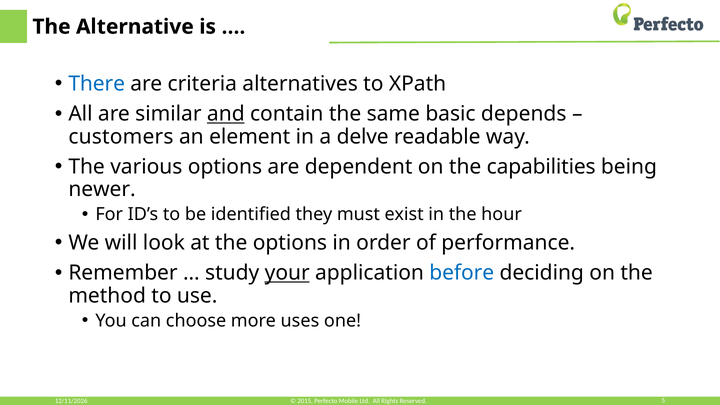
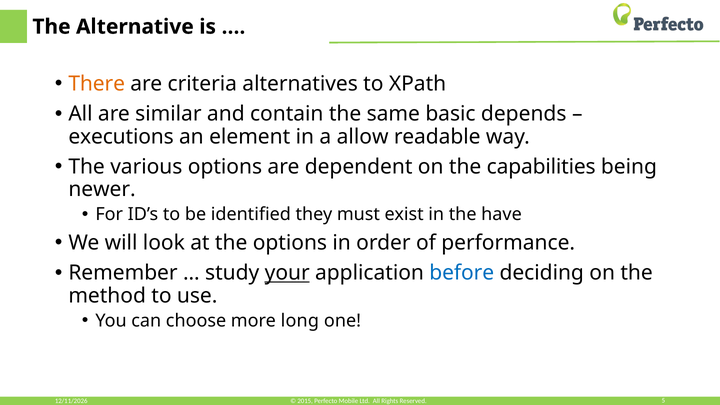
There colour: blue -> orange
and underline: present -> none
customers: customers -> executions
delve: delve -> allow
hour: hour -> have
uses: uses -> long
